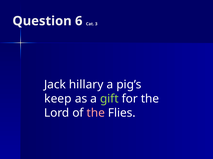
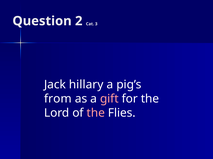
6: 6 -> 2
keep: keep -> from
gift colour: light green -> pink
